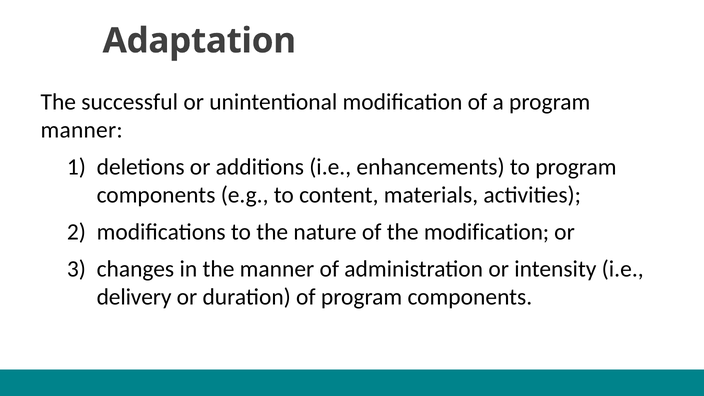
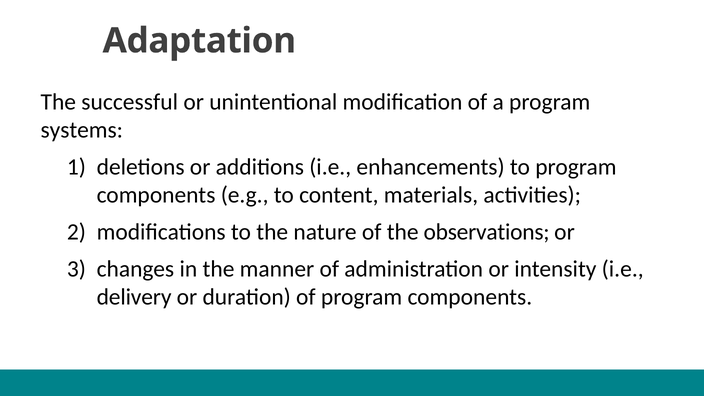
manner at (82, 130): manner -> systems
the modification: modification -> observations
